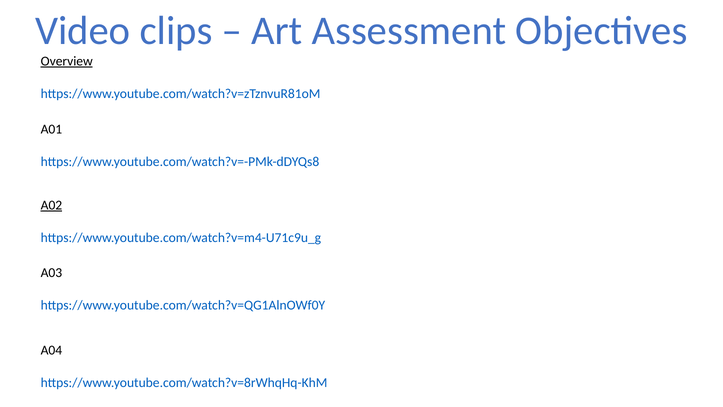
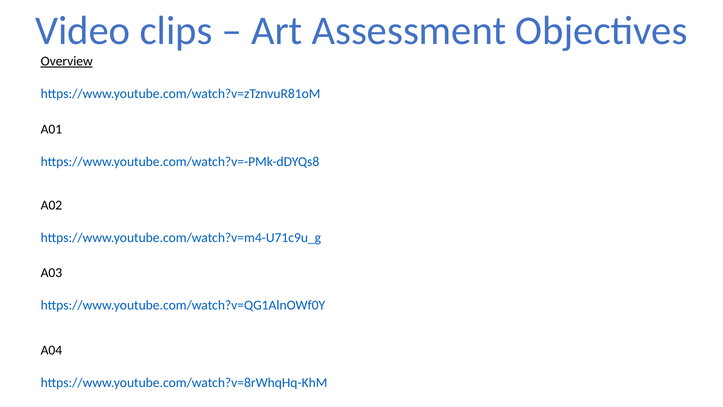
A02 underline: present -> none
